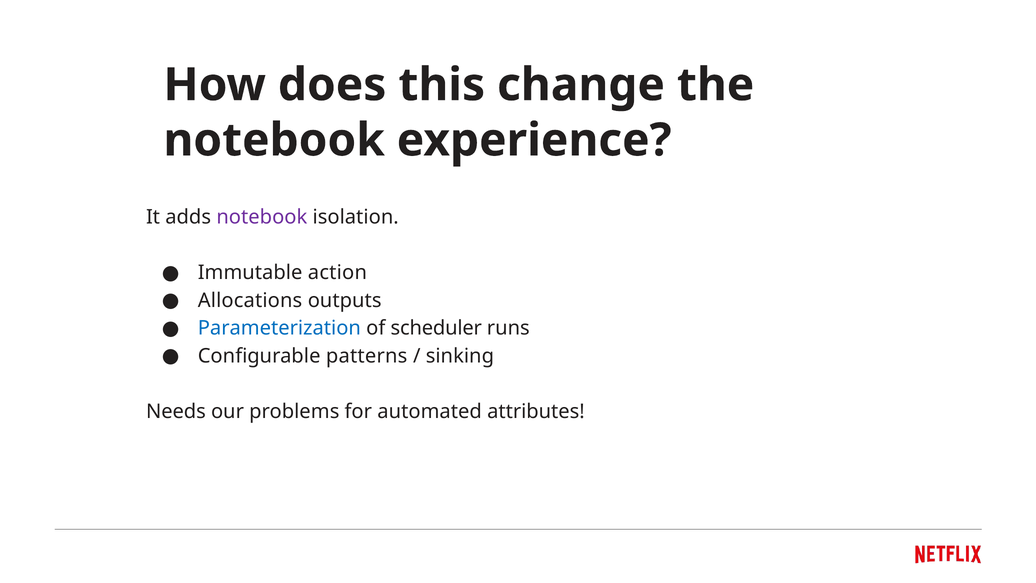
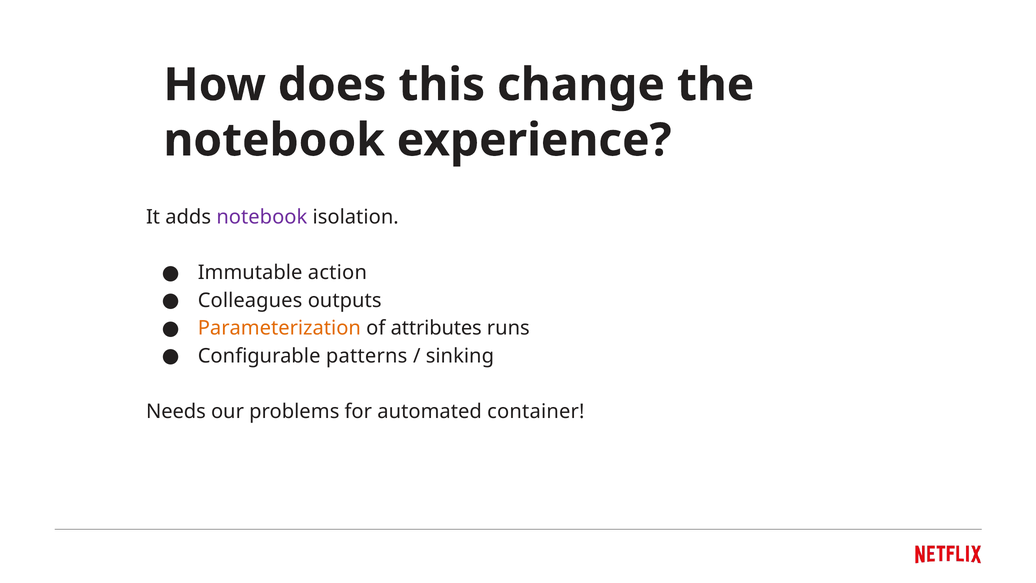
Allocations: Allocations -> Colleagues
Parameterization colour: blue -> orange
scheduler: scheduler -> attributes
attributes: attributes -> container
